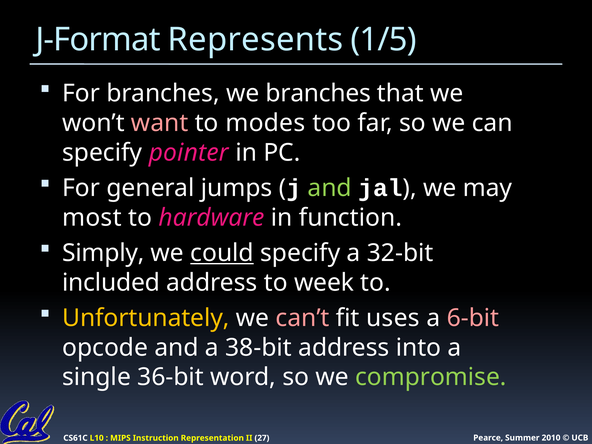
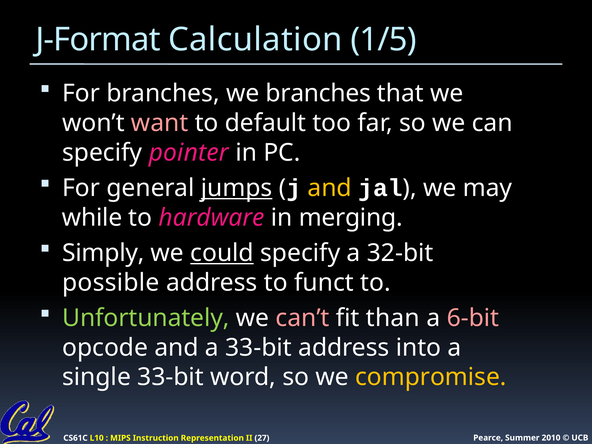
Represents: Represents -> Calculation
modes: modes -> default
jumps underline: none -> present
and at (330, 188) colour: light green -> yellow
most: most -> while
function: function -> merging
included: included -> possible
week: week -> funct
Unfortunately colour: yellow -> light green
uses: uses -> than
a 38-bit: 38-bit -> 33-bit
single 36-bit: 36-bit -> 33-bit
compromise colour: light green -> yellow
